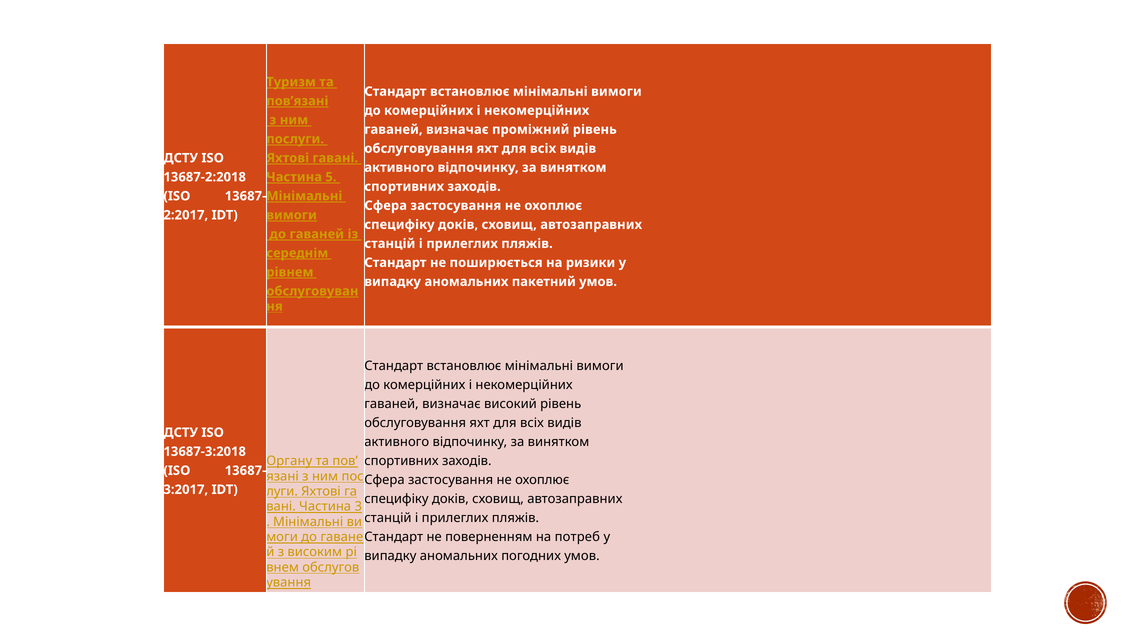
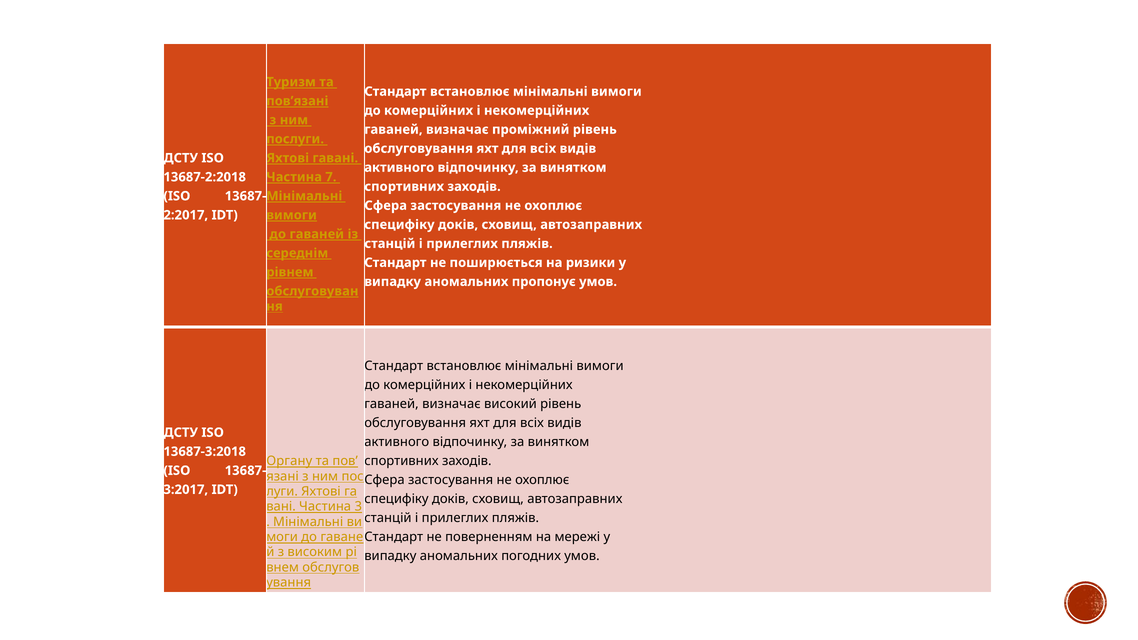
5: 5 -> 7
пакетний: пакетний -> пропонує
потреб: потреб -> мережі
